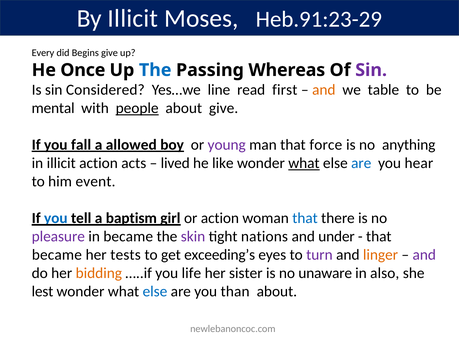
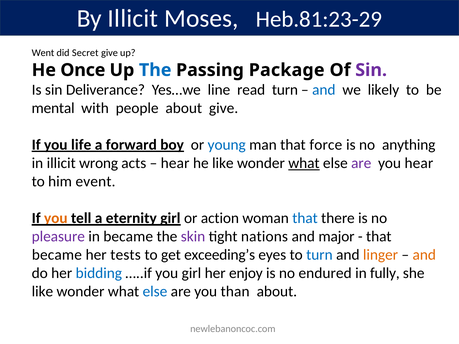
Heb.91:23-29: Heb.91:23-29 -> Heb.81:23-29
Every: Every -> Went
Begins: Begins -> Secret
Whereas: Whereas -> Package
Considered: Considered -> Deliverance
read first: first -> turn
and at (324, 90) colour: orange -> blue
table: table -> likely
people underline: present -> none
fall: fall -> life
allowed: allowed -> forward
young colour: purple -> blue
illicit action: action -> wrong
lived at (175, 163): lived -> hear
are at (361, 163) colour: blue -> purple
you at (56, 218) colour: blue -> orange
baptism: baptism -> eternity
under: under -> major
turn at (319, 255) colour: purple -> blue
and at (424, 255) colour: purple -> orange
bidding colour: orange -> blue
you life: life -> girl
sister: sister -> enjoy
unaware: unaware -> endured
also: also -> fully
lest at (42, 292): lest -> like
